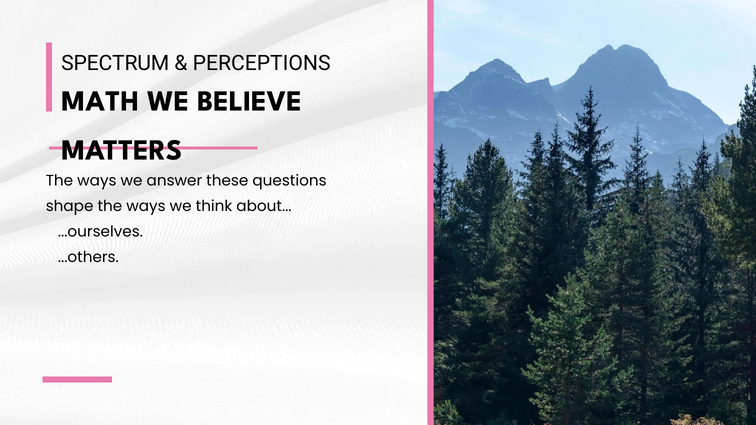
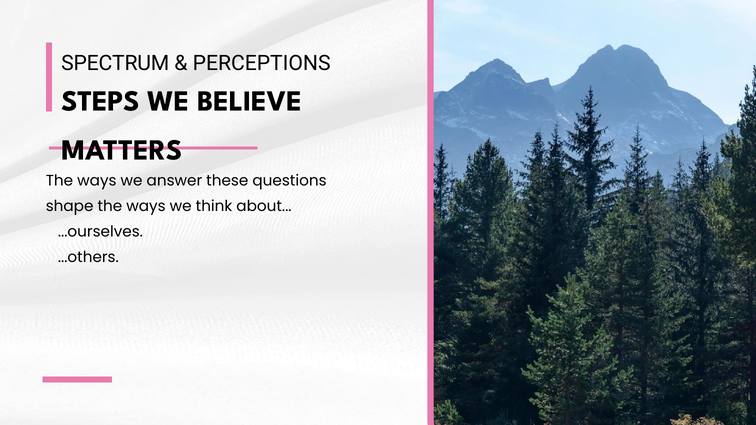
MATH: MATH -> STEPS
